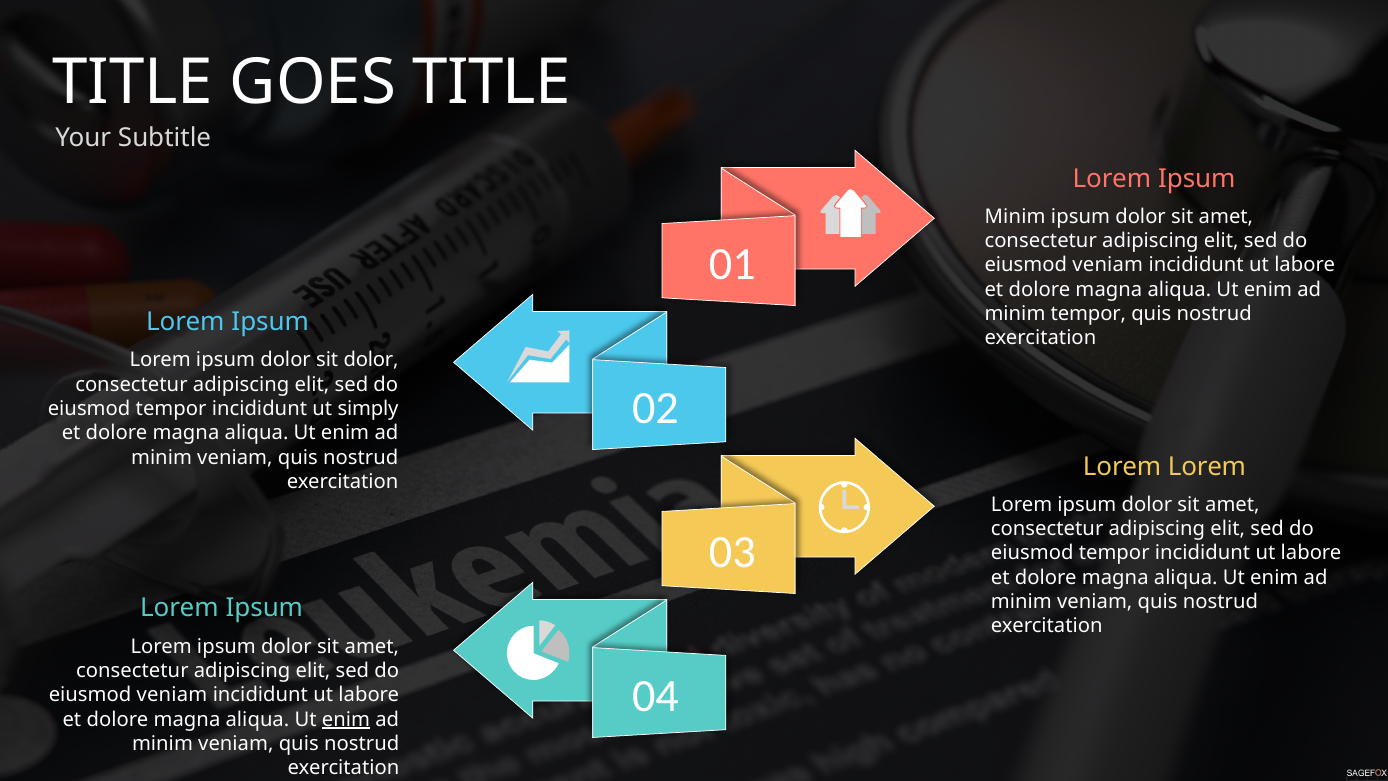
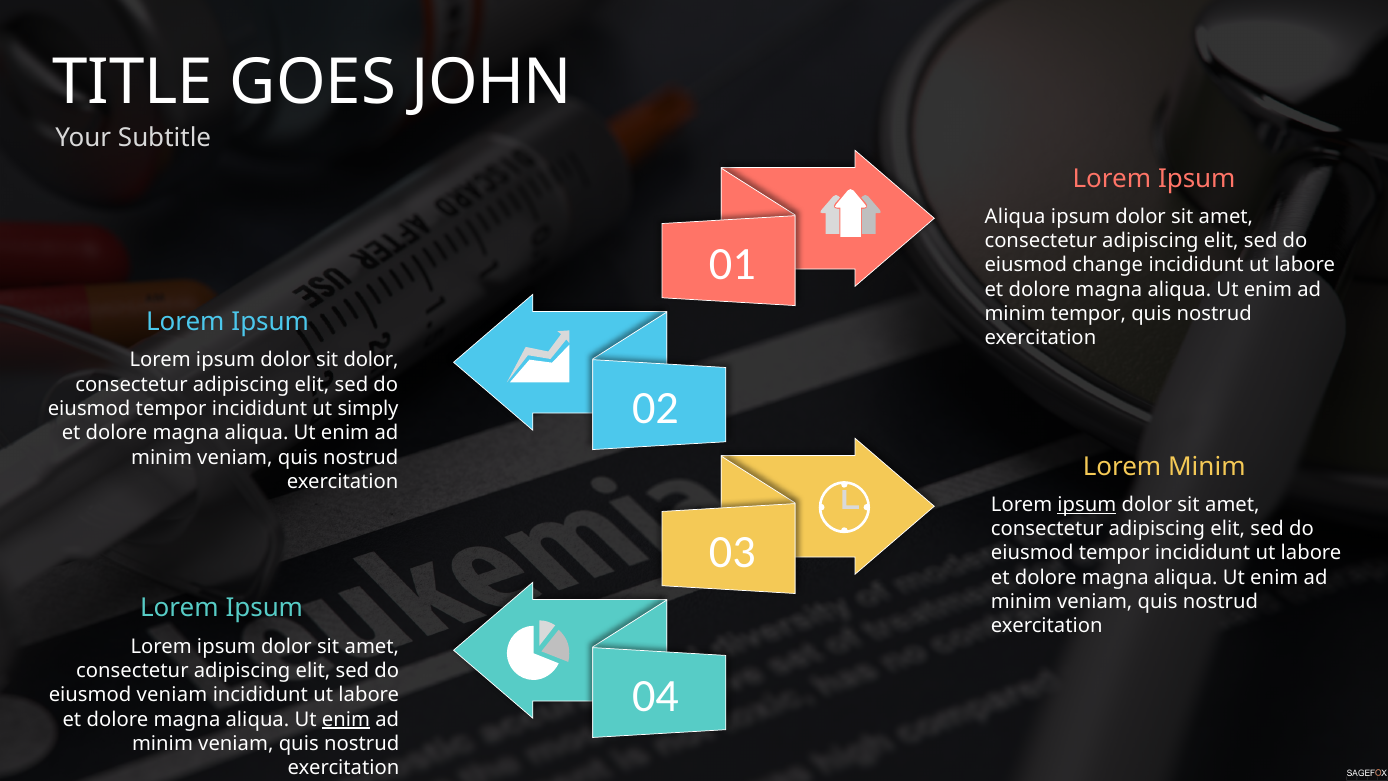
GOES TITLE: TITLE -> JOHN
Minim at (1015, 216): Minim -> Aliqua
veniam at (1108, 265): veniam -> change
Lorem at (1207, 467): Lorem -> Minim
ipsum at (1087, 504) underline: none -> present
